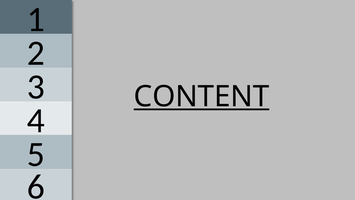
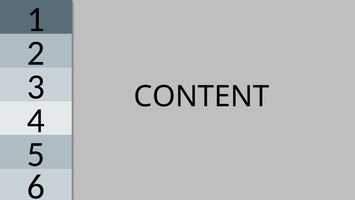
CONTENT underline: present -> none
